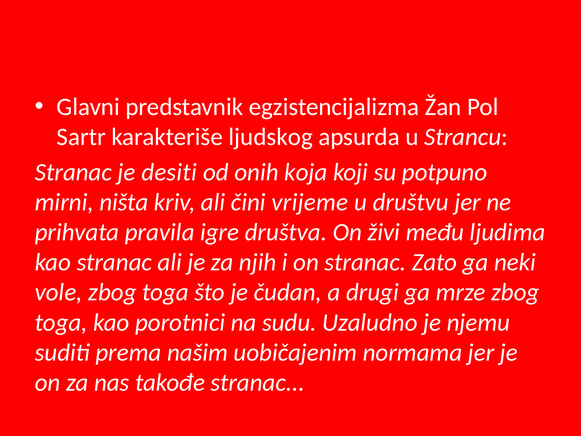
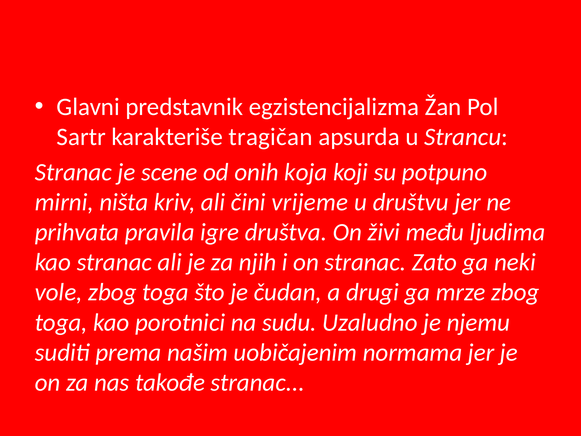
ljudskog: ljudskog -> tragičan
desiti: desiti -> scene
